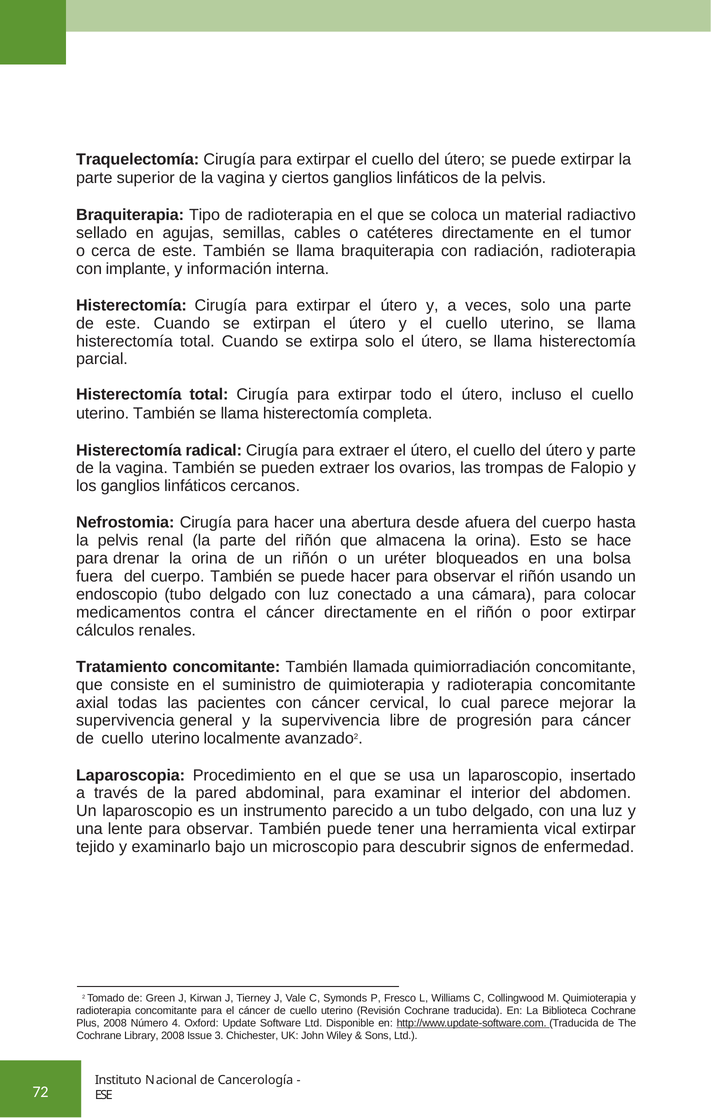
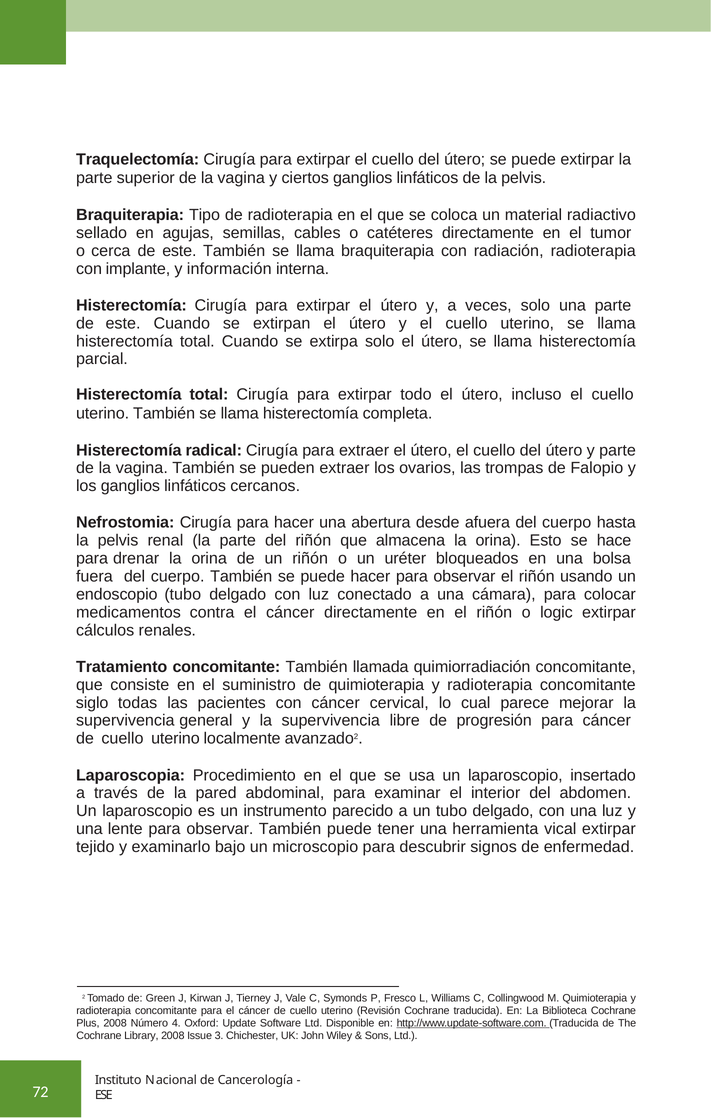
poor: poor -> logic
axial: axial -> siglo
